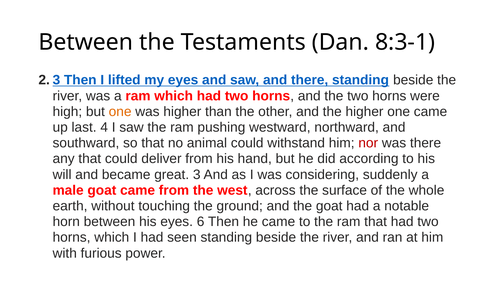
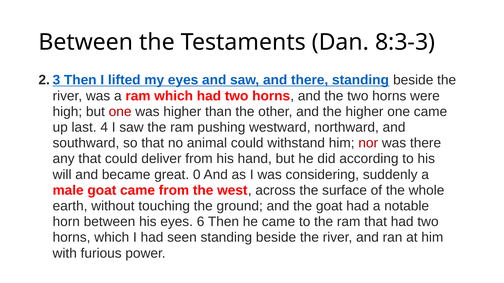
8:3-1: 8:3-1 -> 8:3-3
one at (120, 112) colour: orange -> red
3: 3 -> 0
